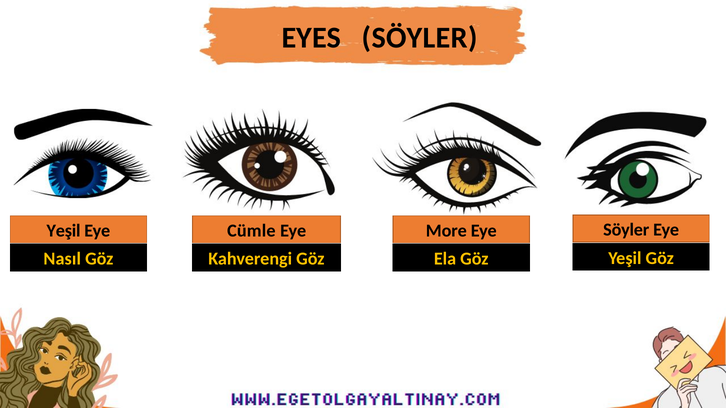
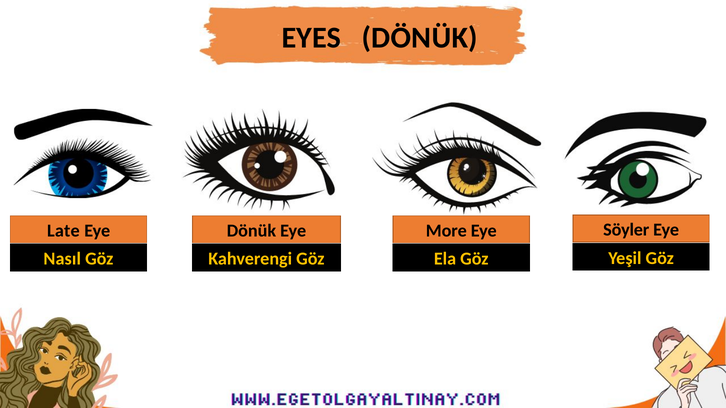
EYES SÖYLER: SÖYLER -> DÖNÜK
Yeşil at (64, 231): Yeşil -> Late
Cümle at (251, 231): Cümle -> Dönük
